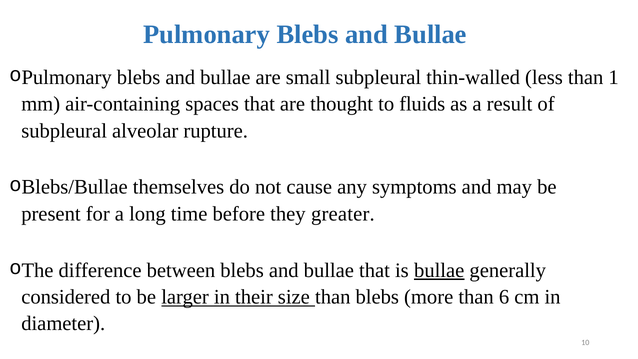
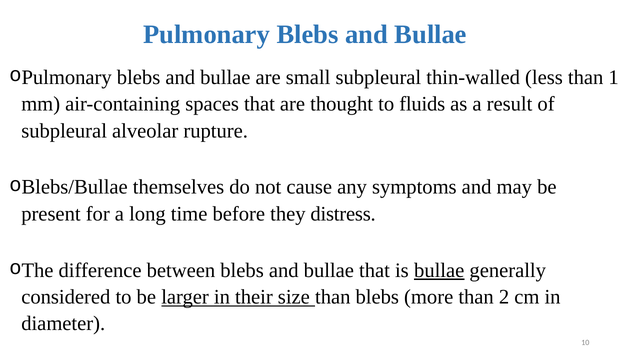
greater: greater -> distress
6: 6 -> 2
